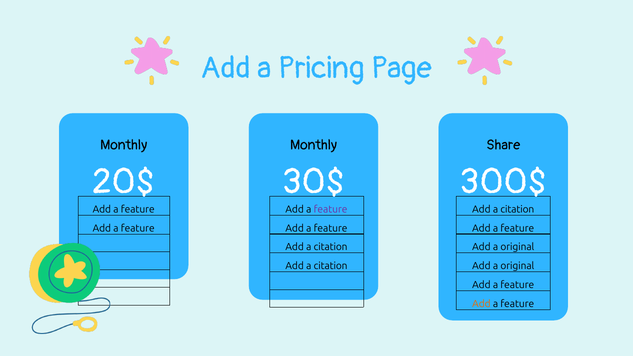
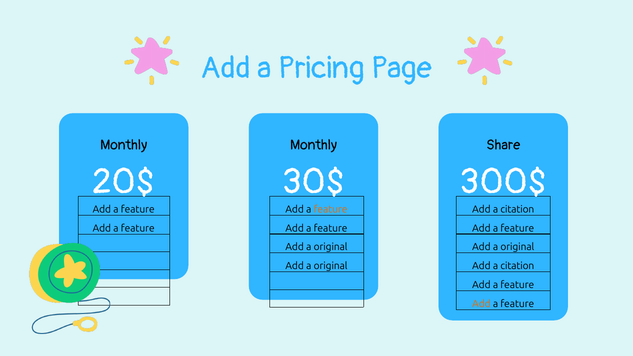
feature at (331, 209) colour: purple -> orange
citation at (331, 247): citation -> original
citation at (331, 266): citation -> original
original at (517, 266): original -> citation
